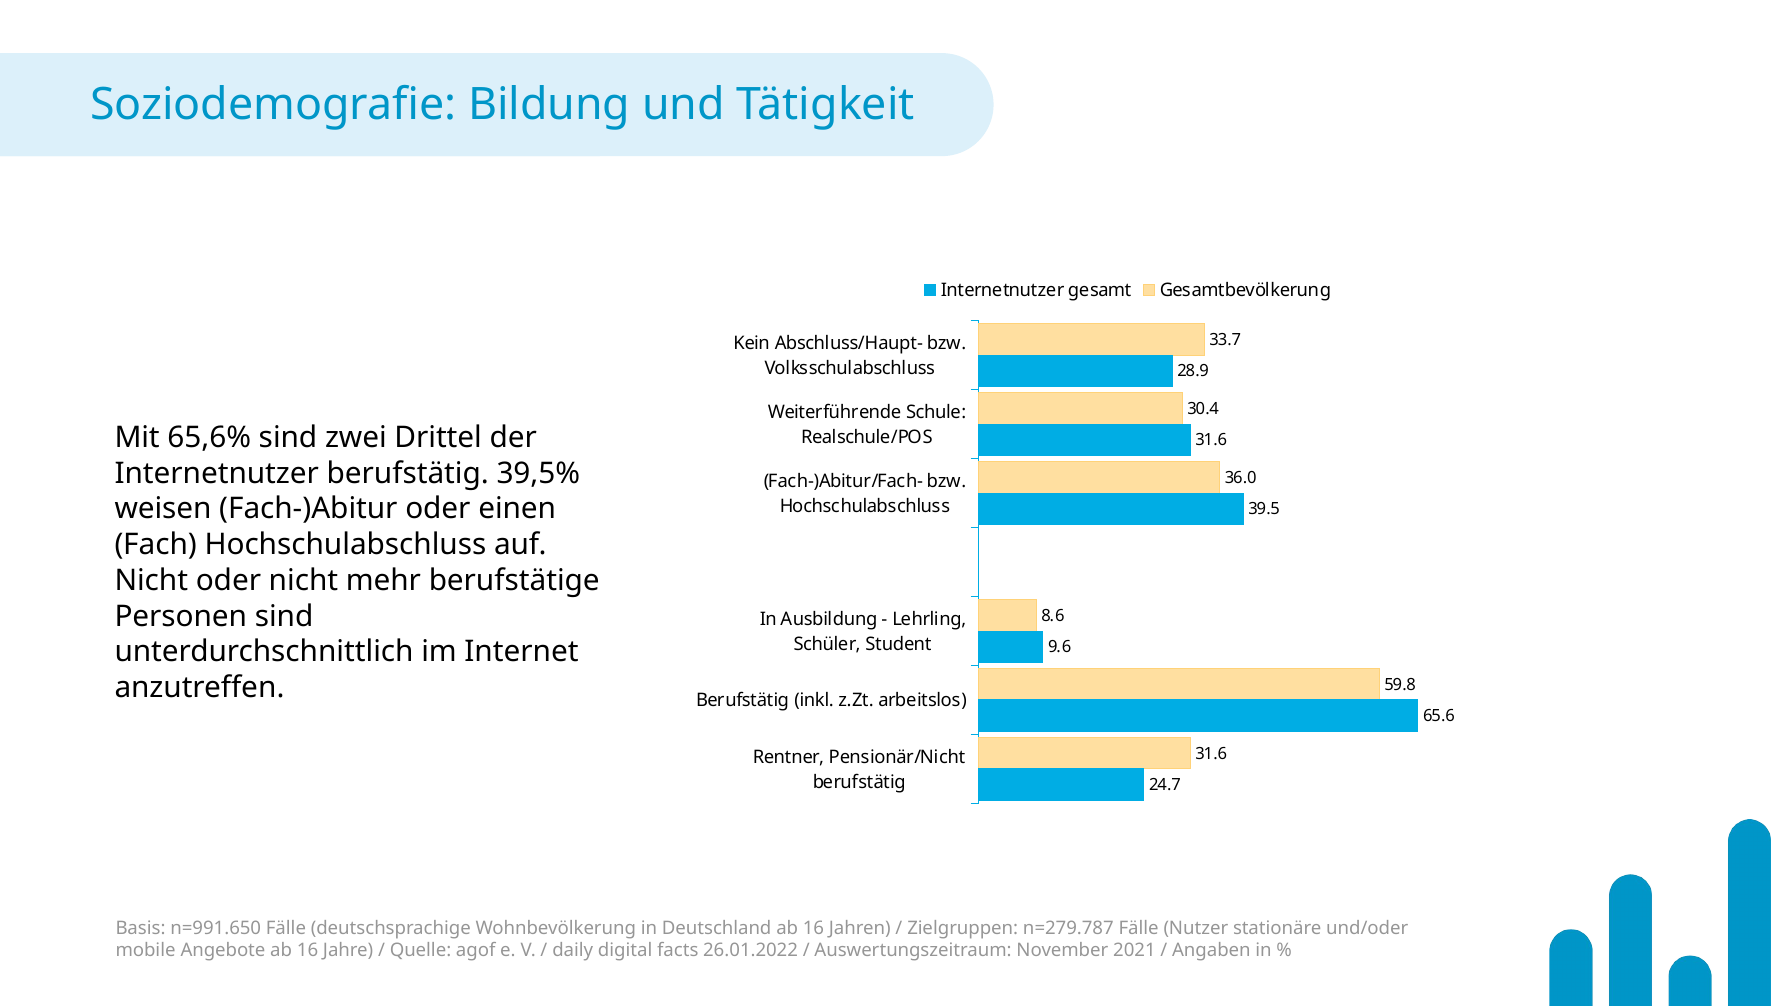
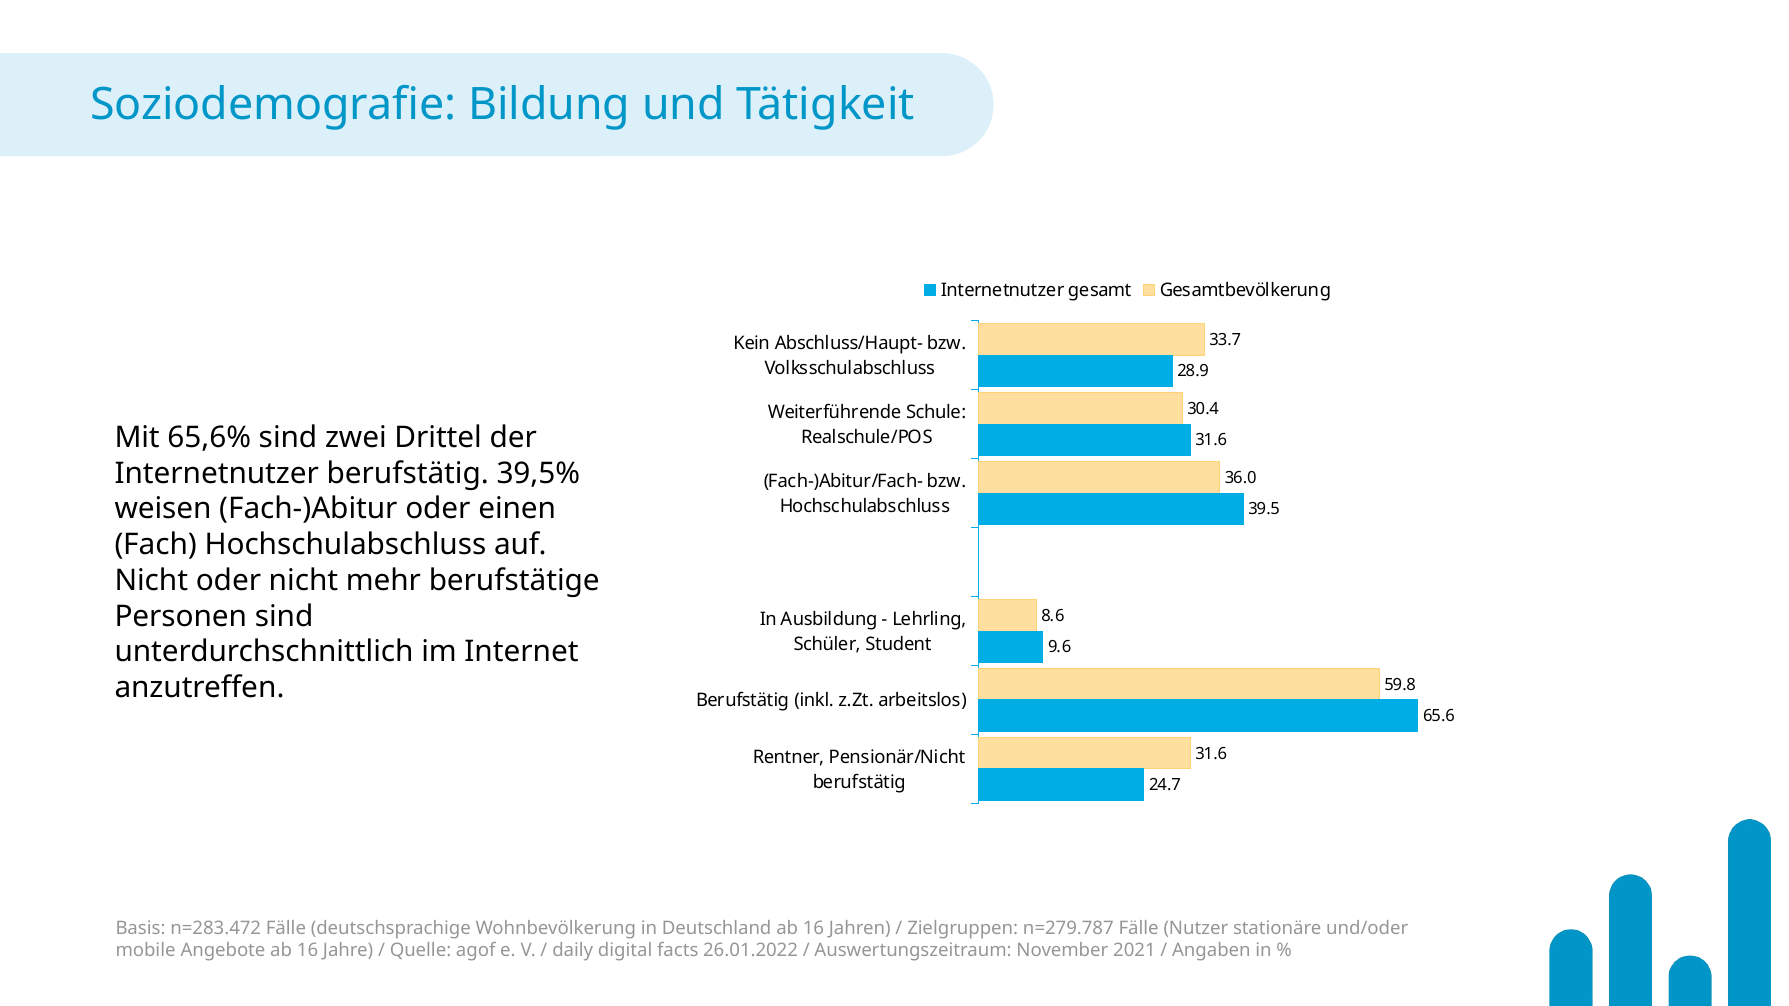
n=991.650: n=991.650 -> n=283.472
